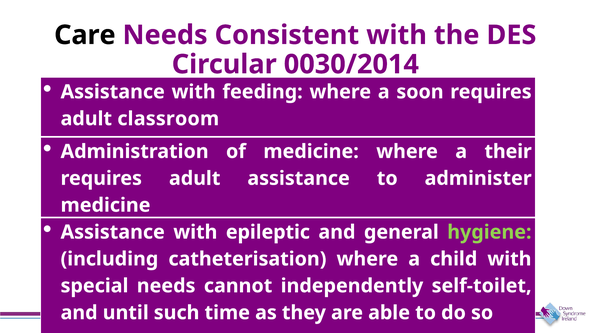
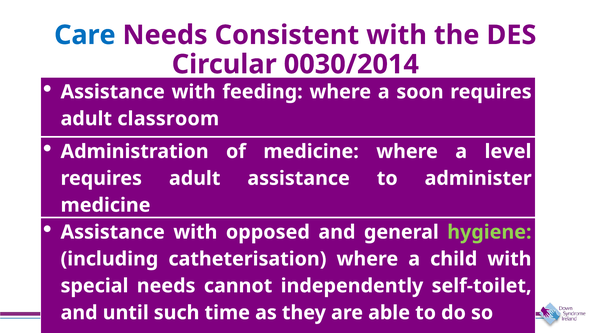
Care colour: black -> blue
their: their -> level
epileptic: epileptic -> opposed
